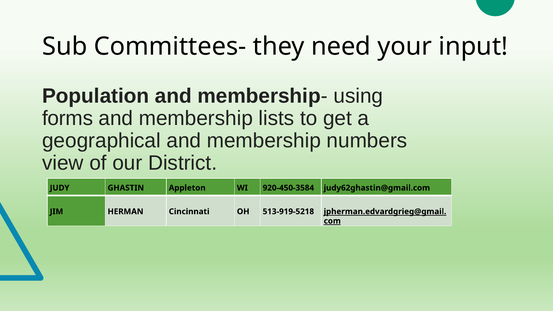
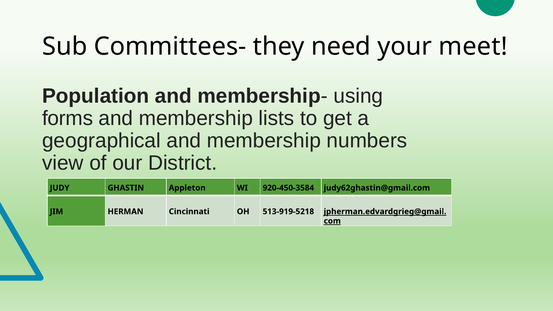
input: input -> meet
